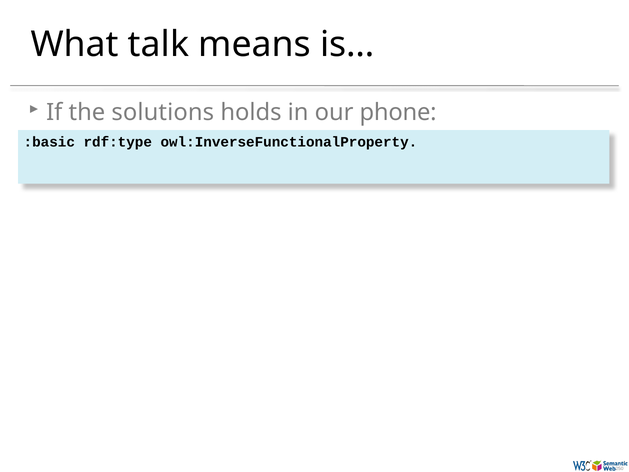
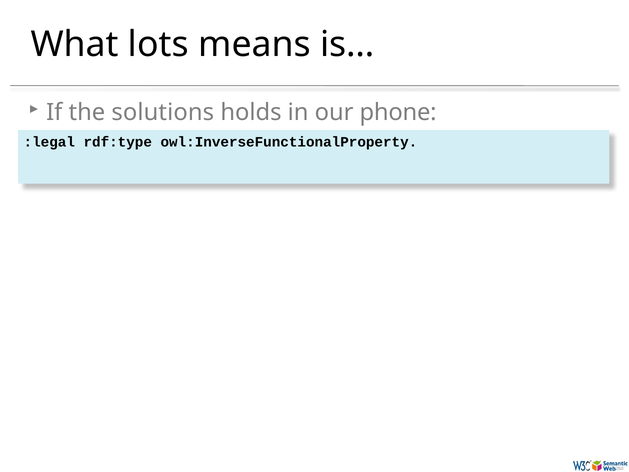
talk: talk -> lots
:basic: :basic -> :legal
